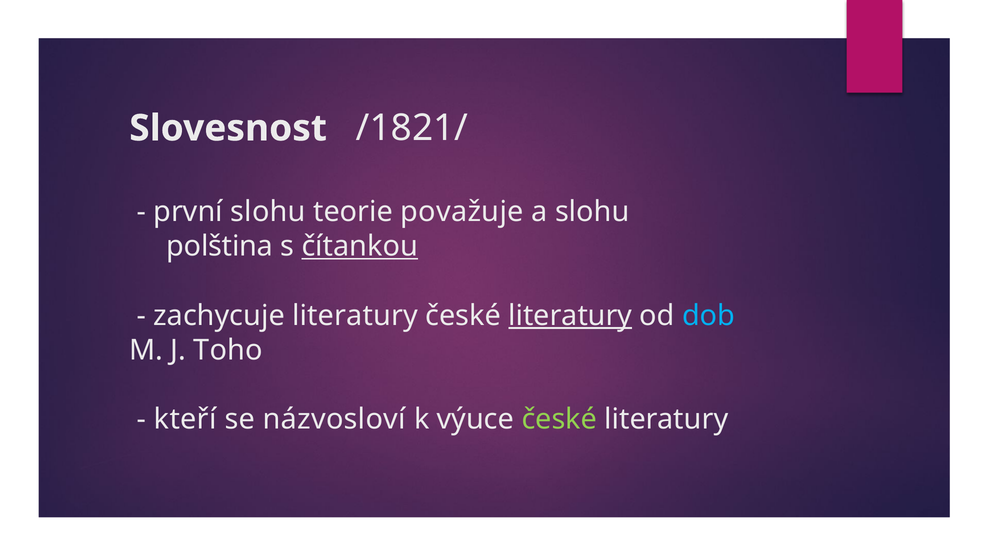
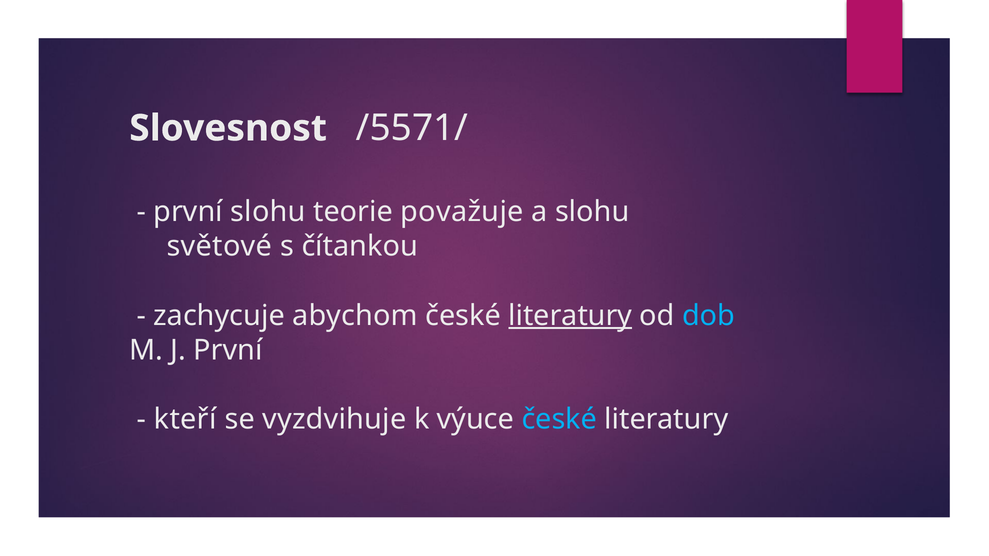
/1821/: /1821/ -> /5571/
polština: polština -> světové
čítankou underline: present -> none
zachycuje literatury: literatury -> abychom
J Toho: Toho -> První
názvosloví: názvosloví -> vyzdvihuje
české at (559, 420) colour: light green -> light blue
